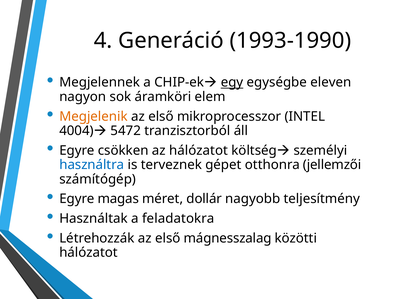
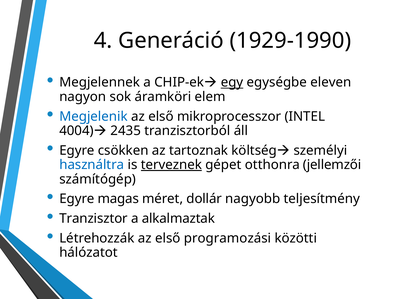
1993-1990: 1993-1990 -> 1929-1990
Megjelenik colour: orange -> blue
5472: 5472 -> 2435
az hálózatot: hálózatot -> tartoznak
terveznek underline: none -> present
Használtak: Használtak -> Tranzisztor
feladatokra: feladatokra -> alkalmaztak
mágnesszalag: mágnesszalag -> programozási
